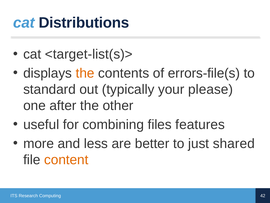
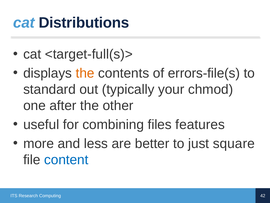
<target-list(s)>: <target-list(s)> -> <target-full(s)>
please: please -> chmod
shared: shared -> square
content colour: orange -> blue
